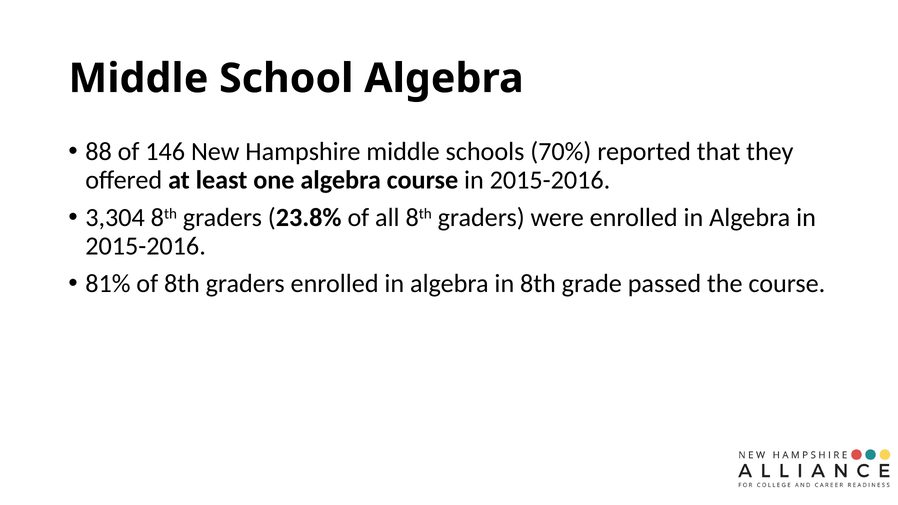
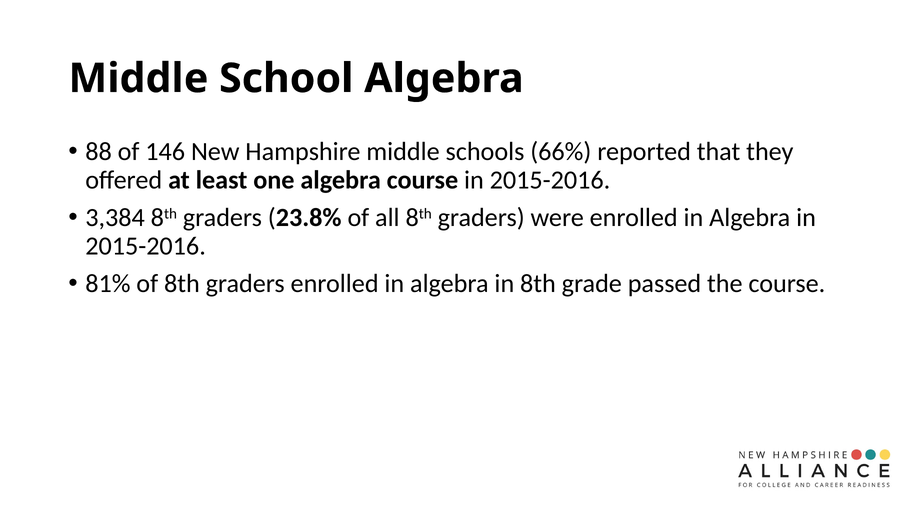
70%: 70% -> 66%
3,304: 3,304 -> 3,384
